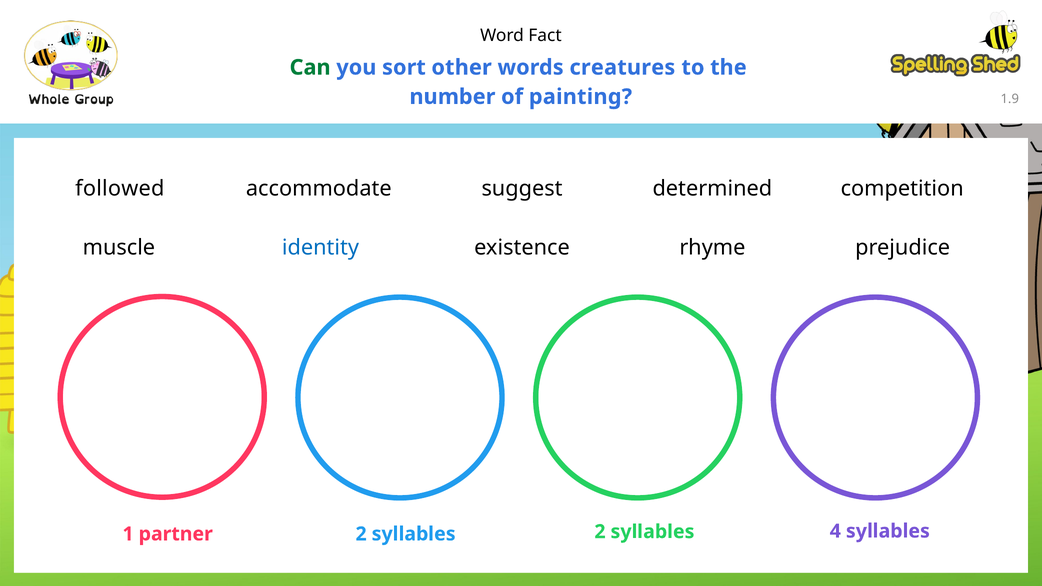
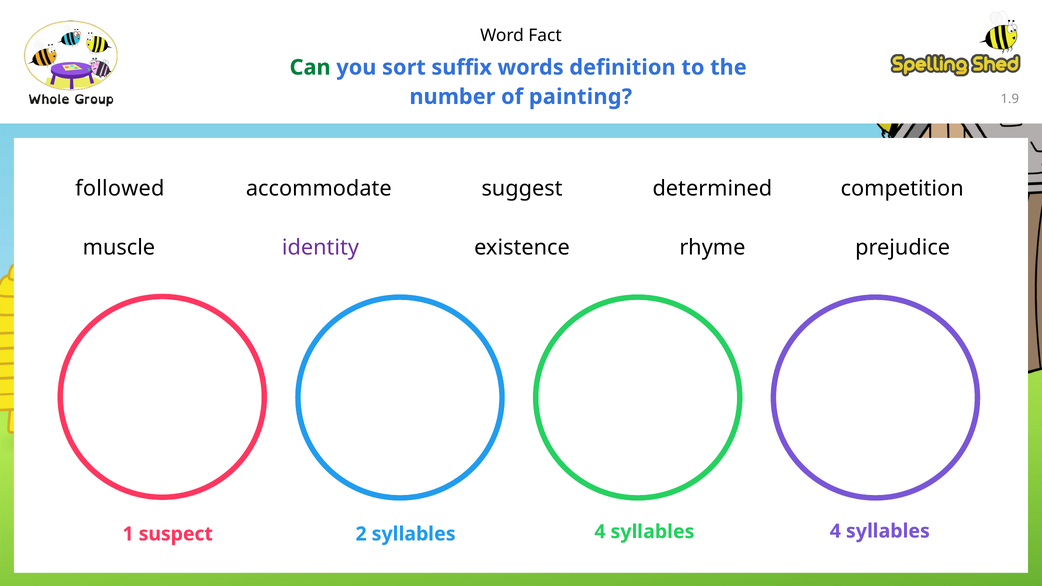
other: other -> suffix
creatures: creatures -> definition
identity colour: blue -> purple
partner: partner -> suspect
2 syllables 2: 2 -> 4
